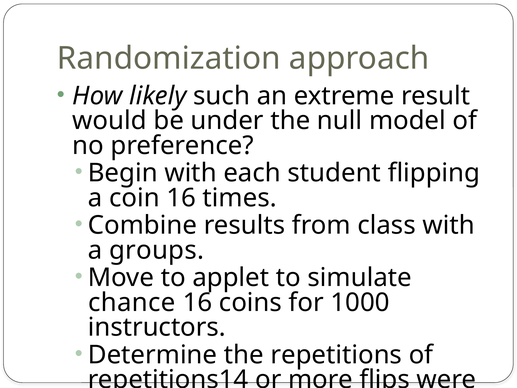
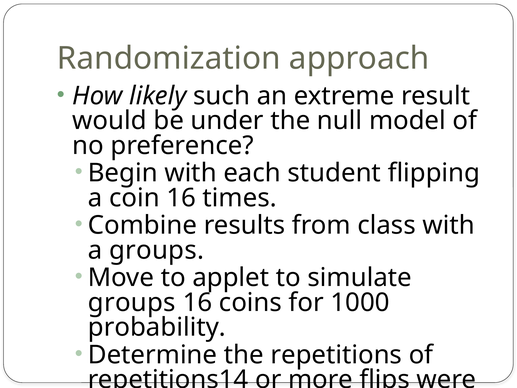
chance at (132, 302): chance -> groups
instructors: instructors -> probability
